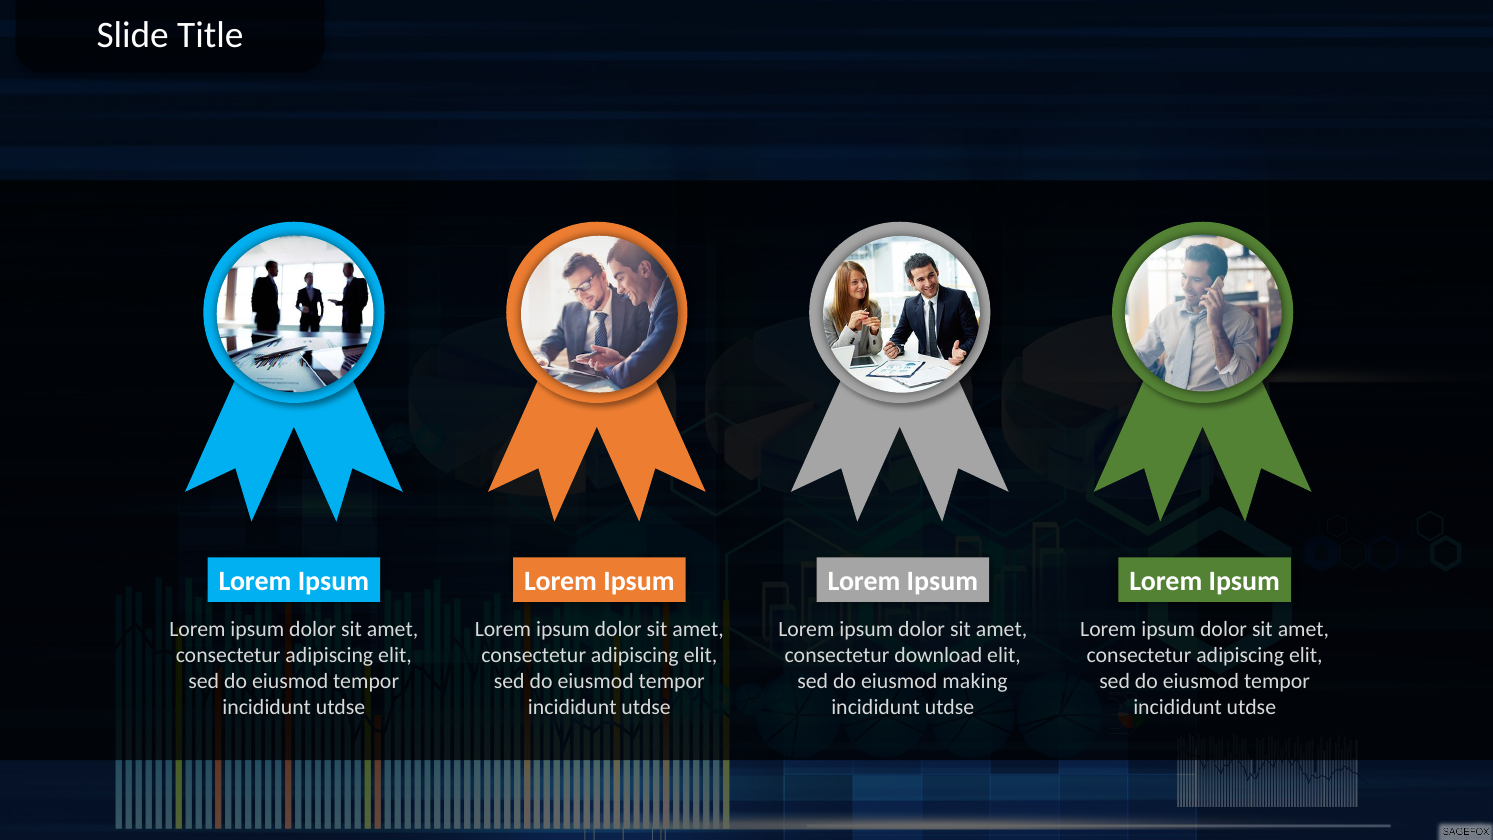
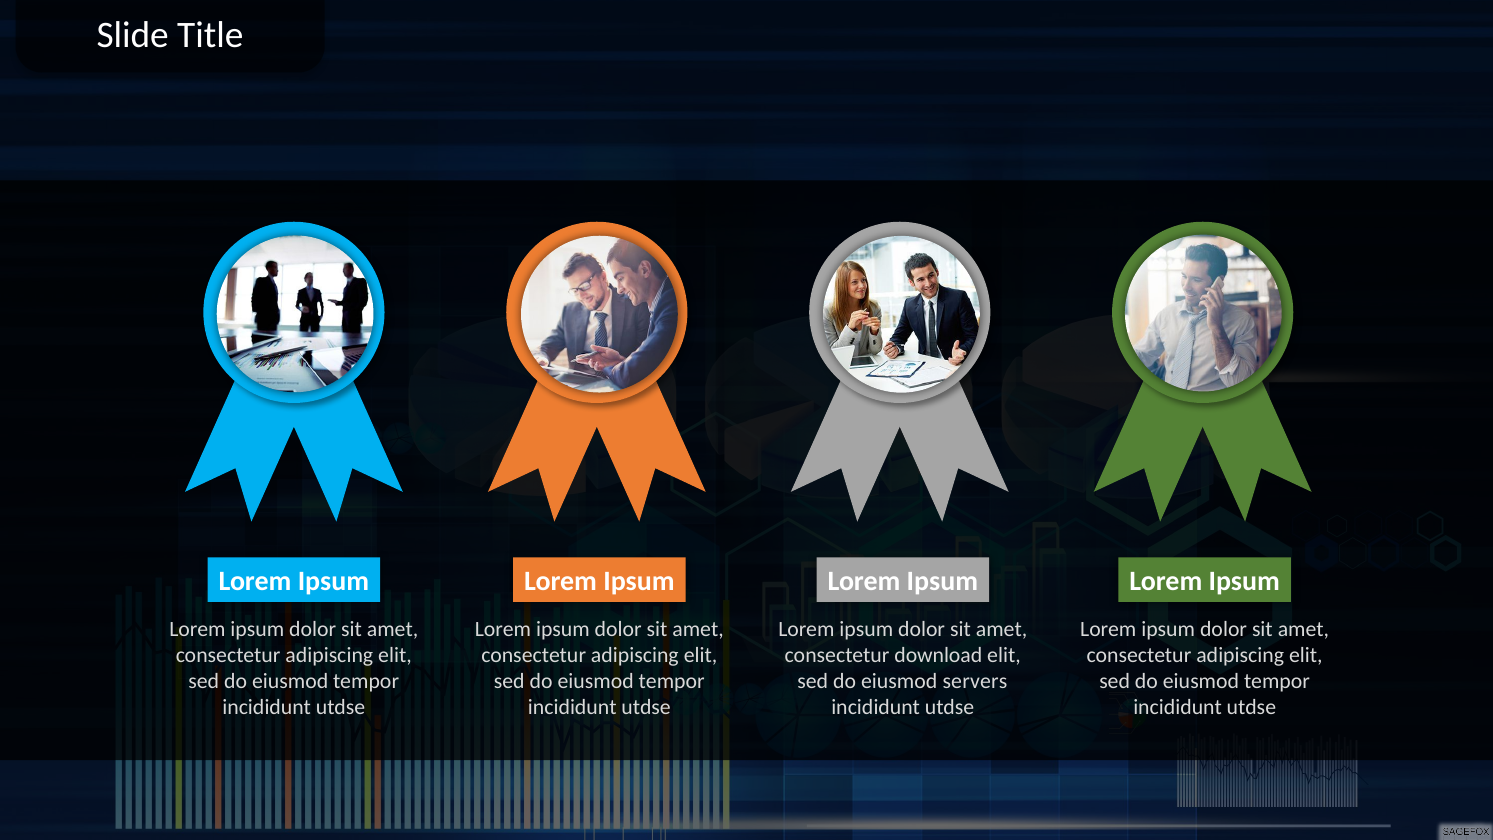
making: making -> servers
